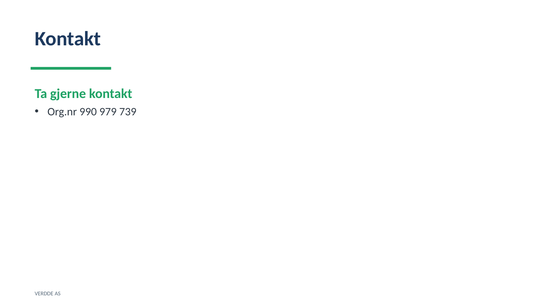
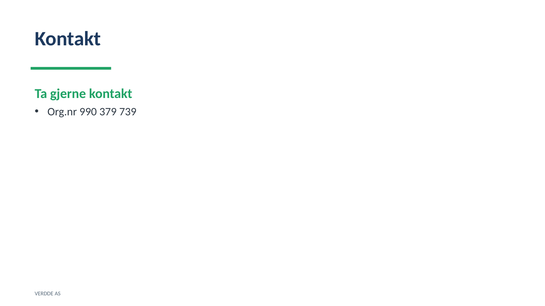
979: 979 -> 379
